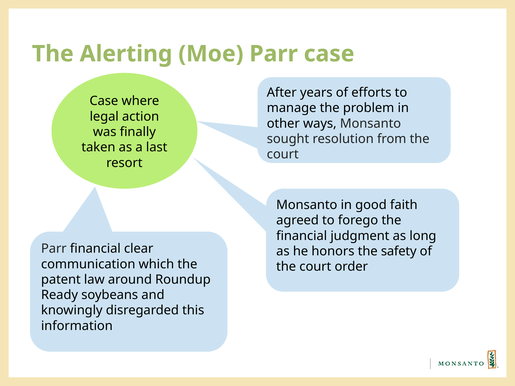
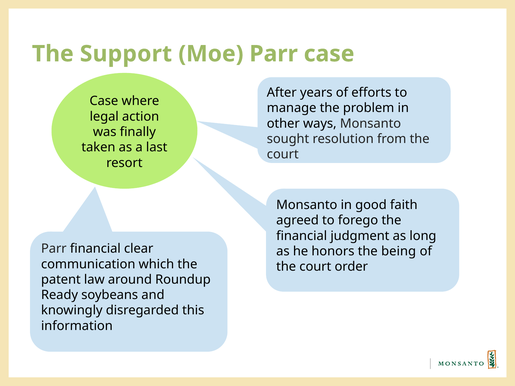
Alerting: Alerting -> Support
safety: safety -> being
